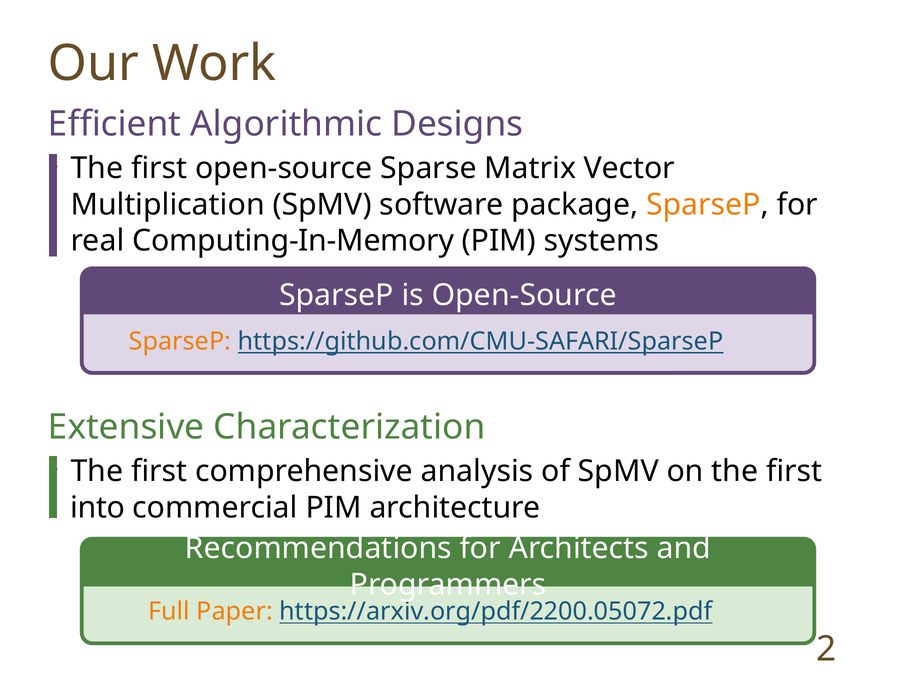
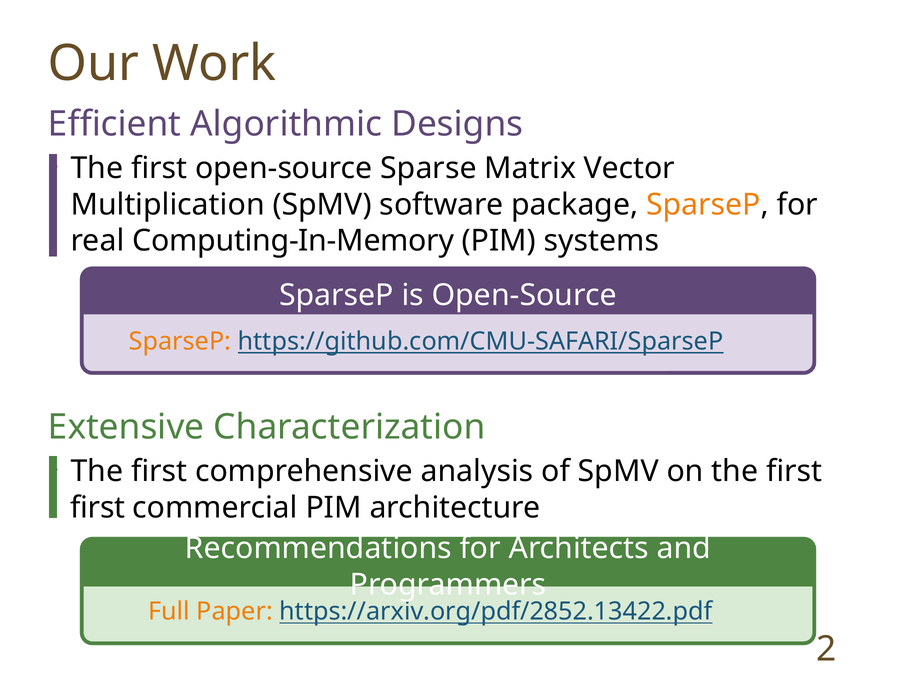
into at (98, 508): into -> first
https://arxiv.org/pdf/2200.05072.pdf: https://arxiv.org/pdf/2200.05072.pdf -> https://arxiv.org/pdf/2852.13422.pdf
